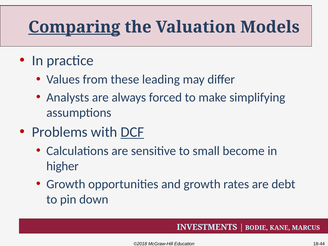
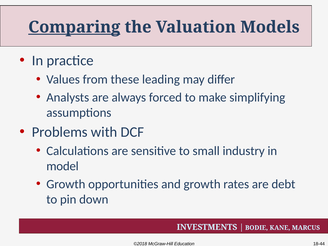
DCF underline: present -> none
become: become -> industry
higher: higher -> model
